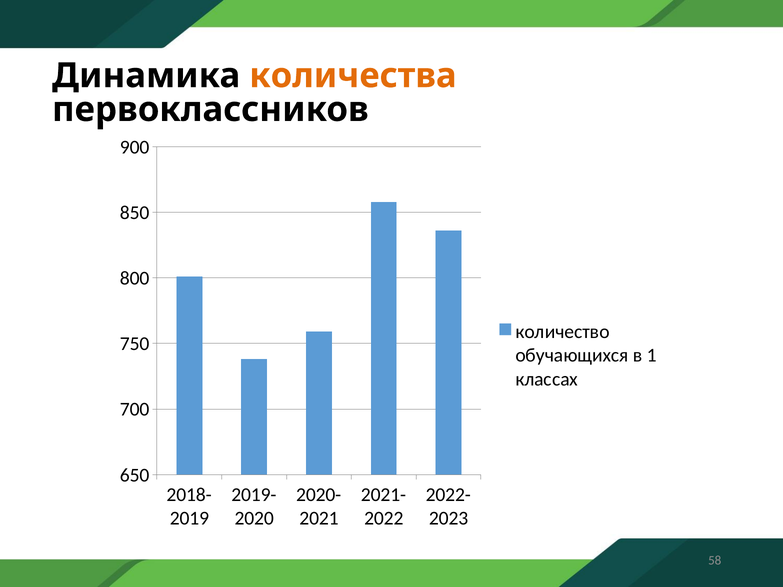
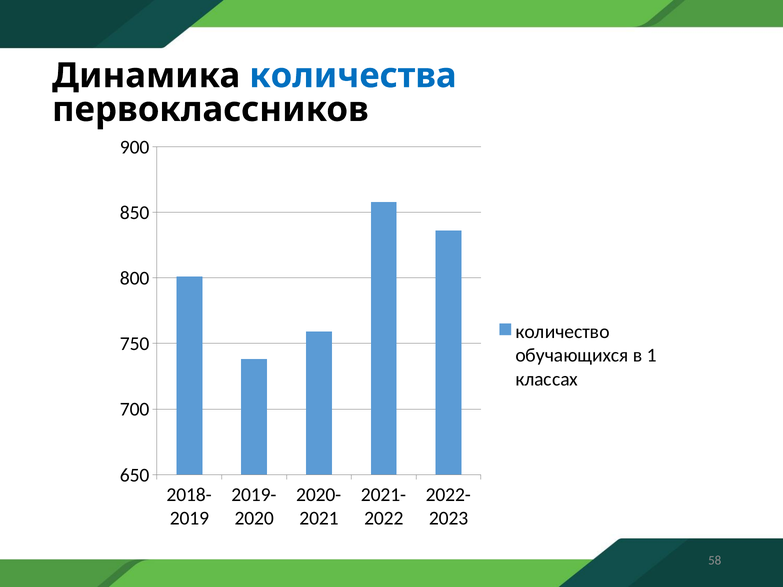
количества colour: orange -> blue
